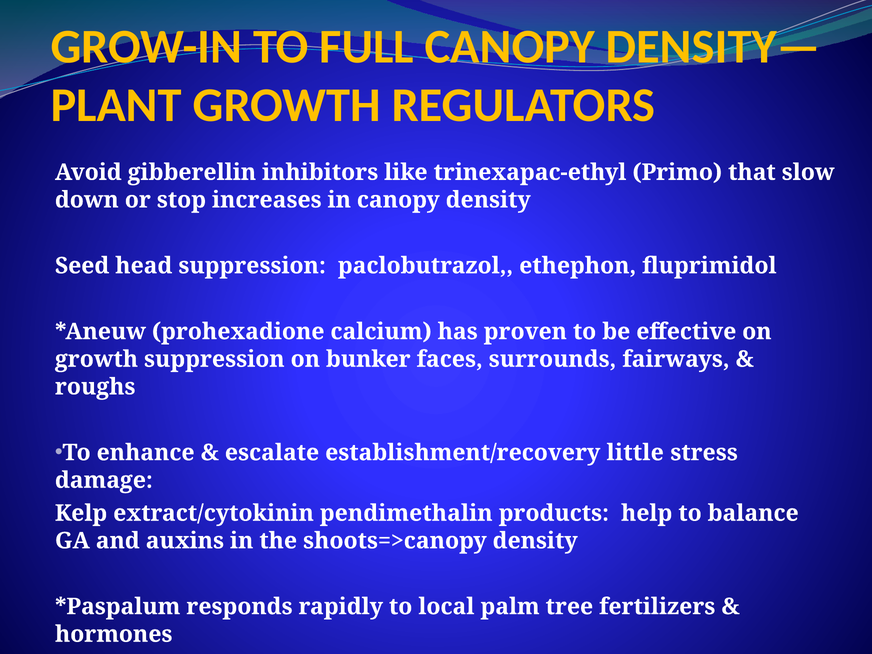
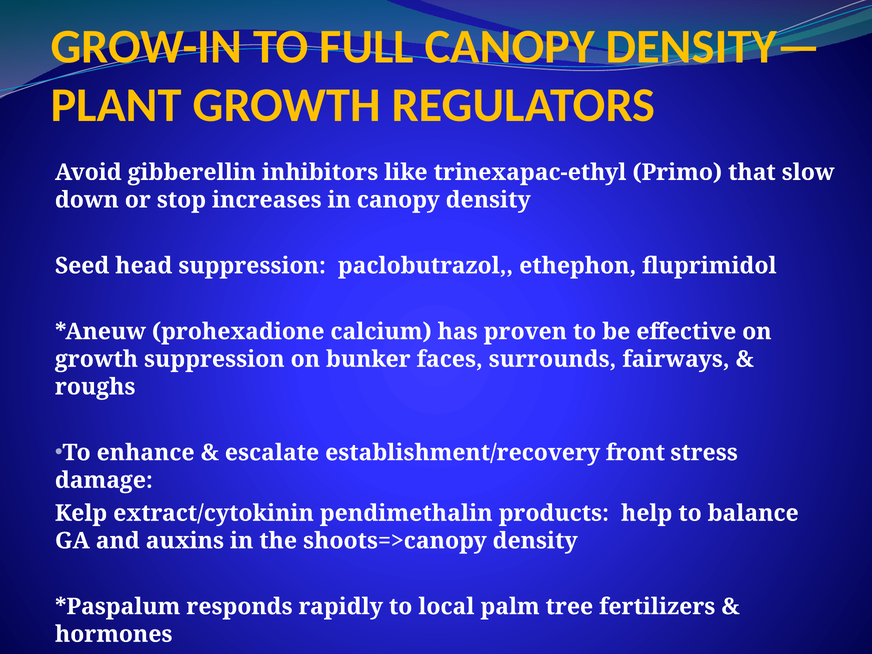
little: little -> front
